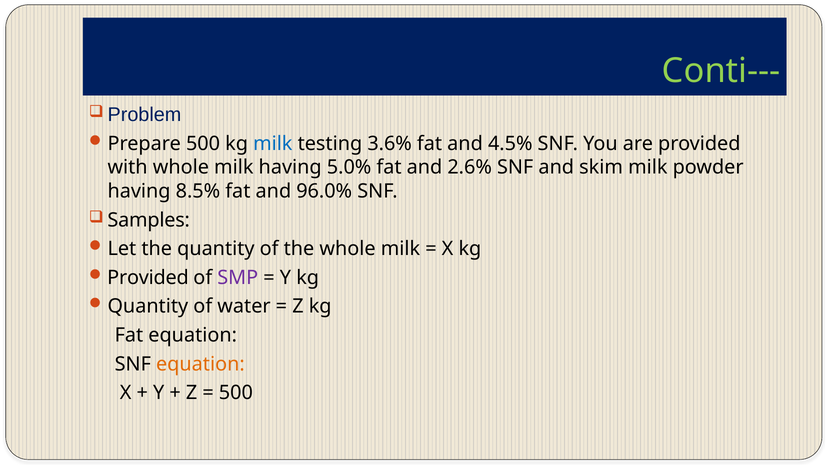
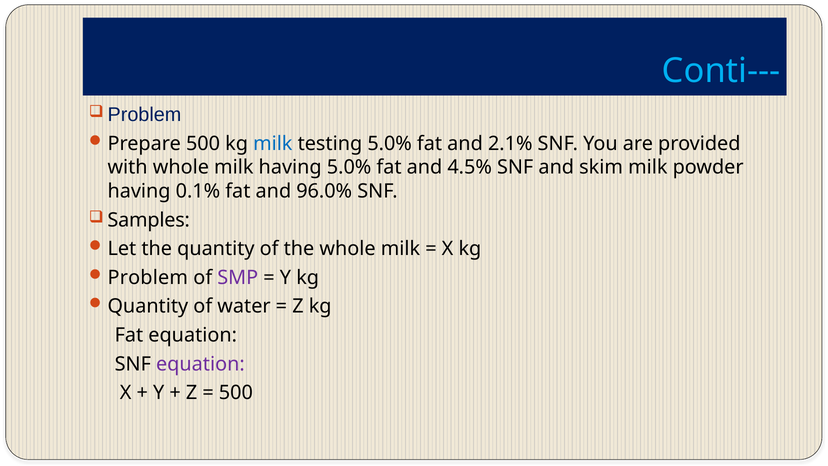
Conti--- colour: light green -> light blue
testing 3.6%: 3.6% -> 5.0%
4.5%: 4.5% -> 2.1%
2.6%: 2.6% -> 4.5%
8.5%: 8.5% -> 0.1%
Provided at (148, 277): Provided -> Problem
equation at (200, 364) colour: orange -> purple
